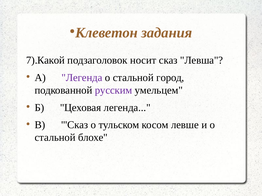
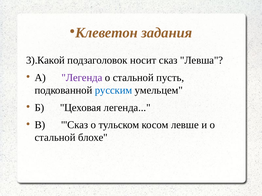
7).Какой: 7).Какой -> 3).Какой
город: город -> пусть
русским colour: purple -> blue
